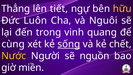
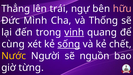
tiết: tiết -> trái
hữu colour: yellow -> pink
Luôn: Luôn -> Mình
Nguôi: Nguôi -> Thống
vinh underline: none -> present
miền: miền -> từng
